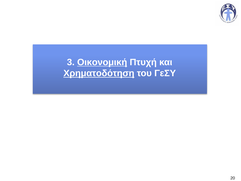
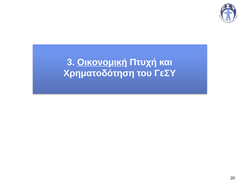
Χρηματοδότηση underline: present -> none
